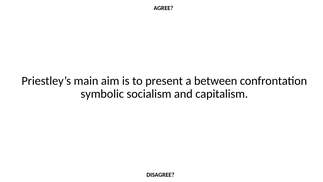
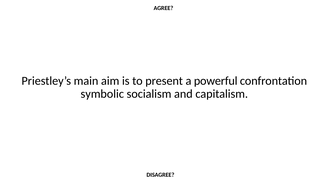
between: between -> powerful
